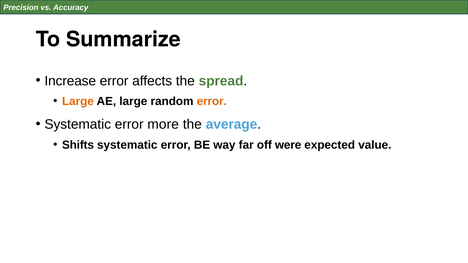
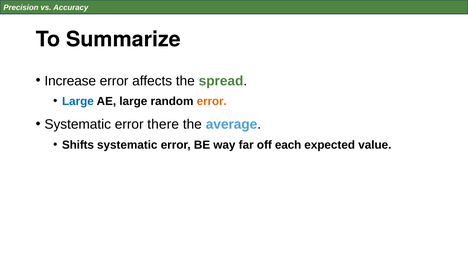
Large at (78, 101) colour: orange -> blue
more: more -> there
were: were -> each
